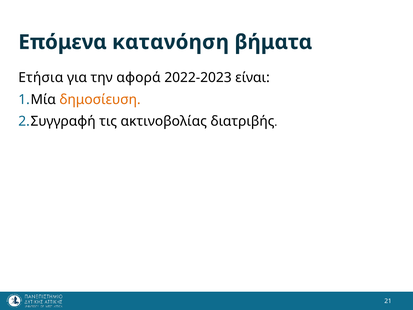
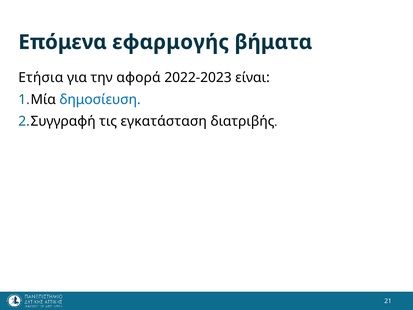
κατανόηση: κατανόηση -> εφαρμογής
δημοσίευση colour: orange -> blue
ακτινοβολίας: ακτινοβολίας -> εγκατάσταση
